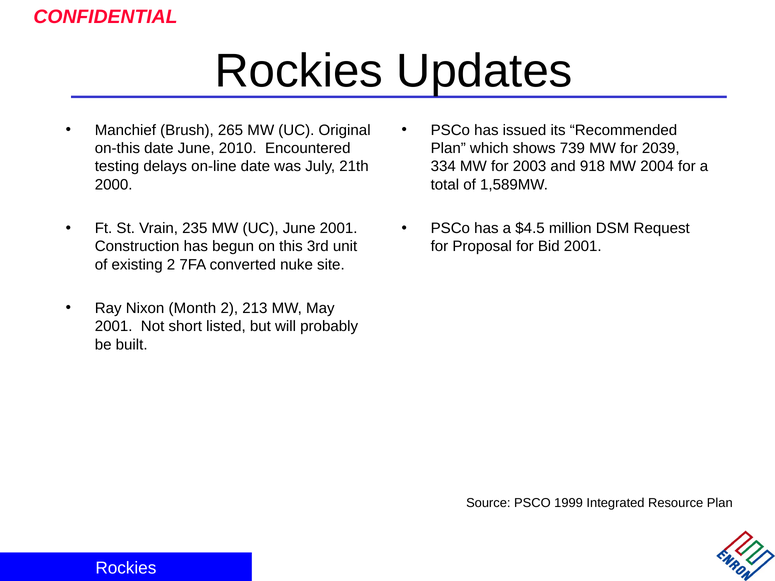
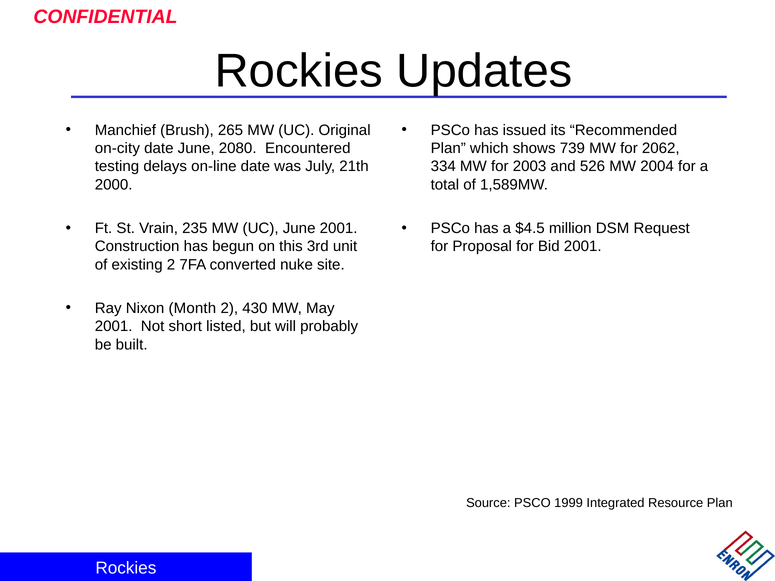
on-this: on-this -> on-city
2010: 2010 -> 2080
2039: 2039 -> 2062
918: 918 -> 526
213: 213 -> 430
